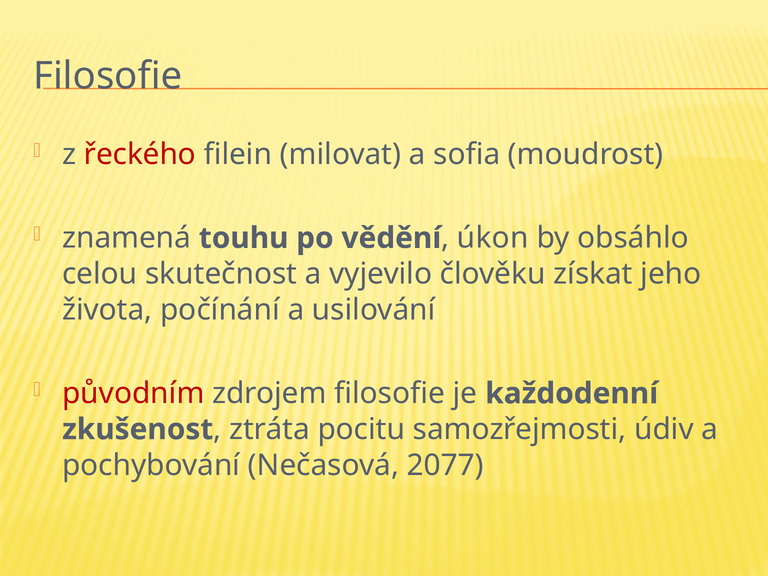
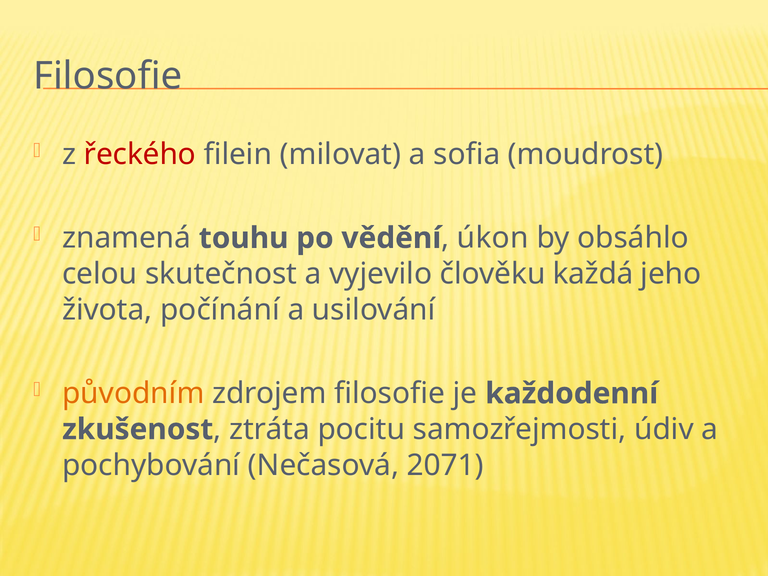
získat: získat -> každá
původním colour: red -> orange
2077: 2077 -> 2071
